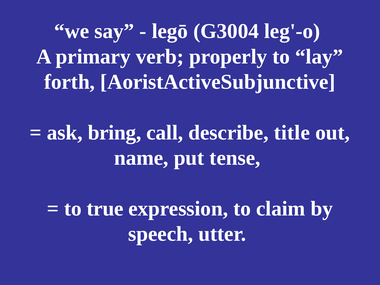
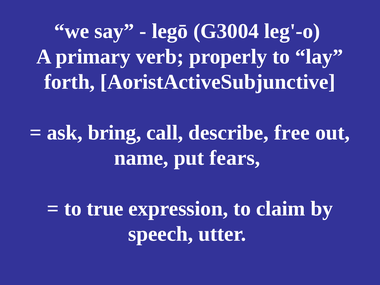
title: title -> free
tense: tense -> fears
